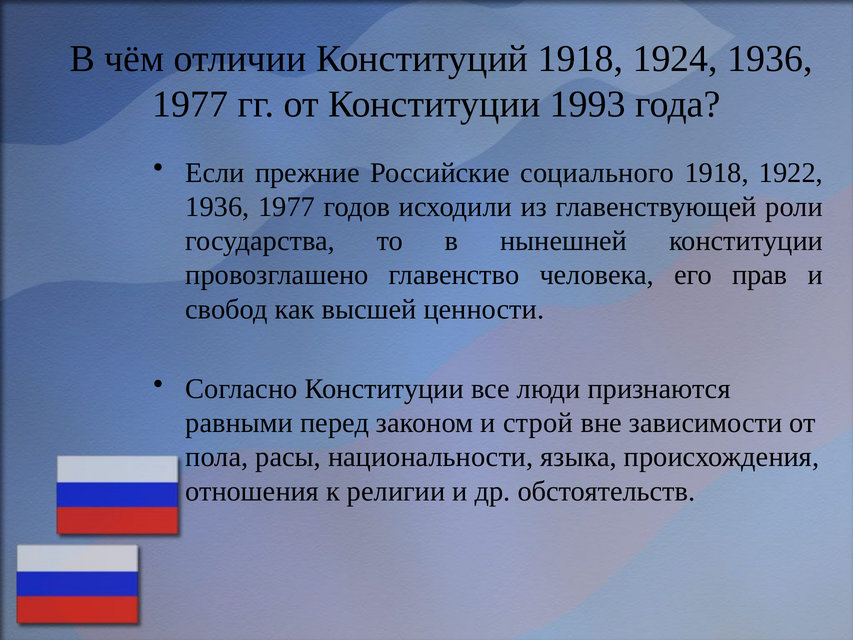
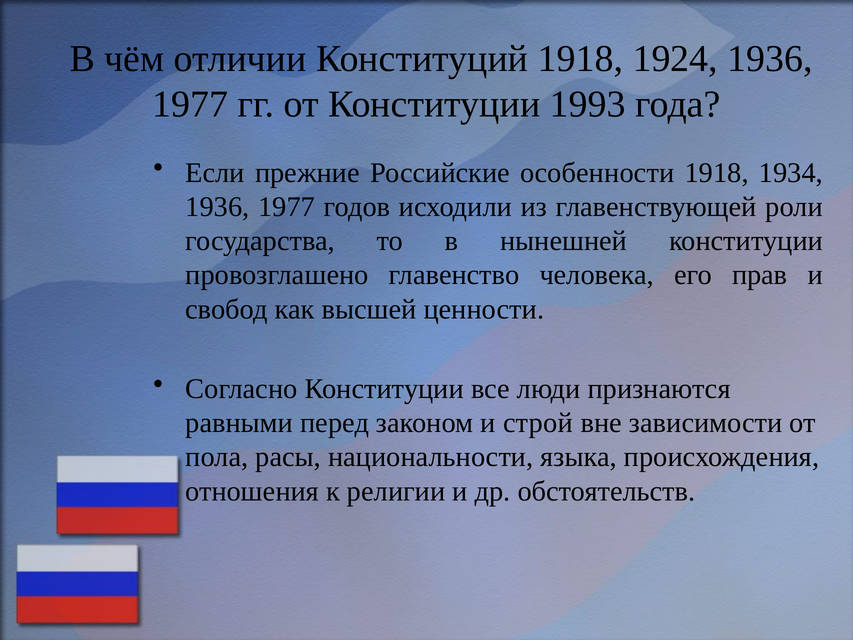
социального: социального -> особенности
1922: 1922 -> 1934
